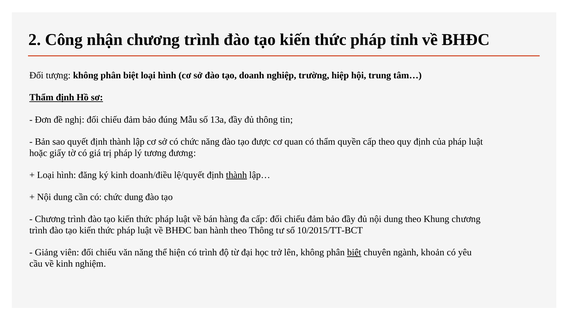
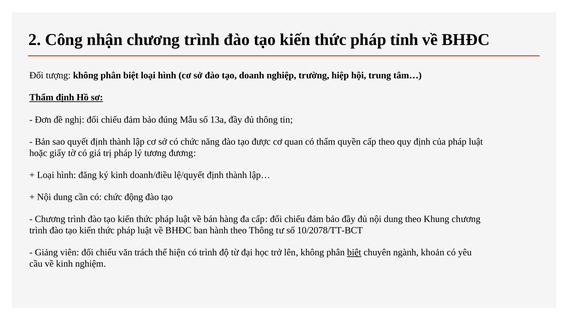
thành at (236, 175) underline: present -> none
chức dung: dung -> động
10/2015/TT-BCT: 10/2015/TT-BCT -> 10/2078/TT-BCT
văn năng: năng -> trách
